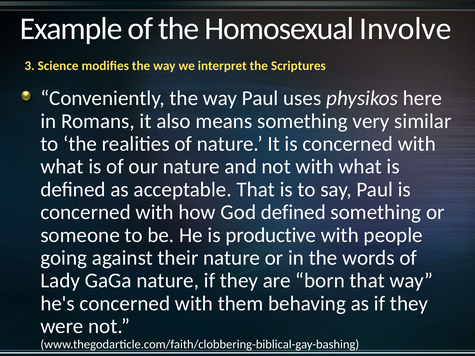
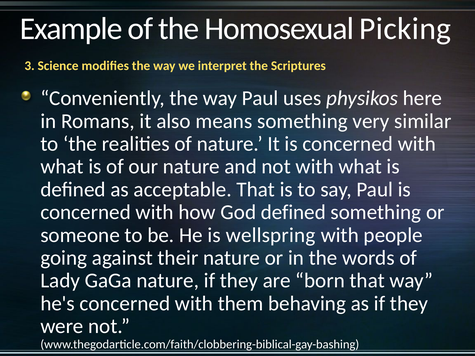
Involve: Involve -> Picking
productive: productive -> wellspring
